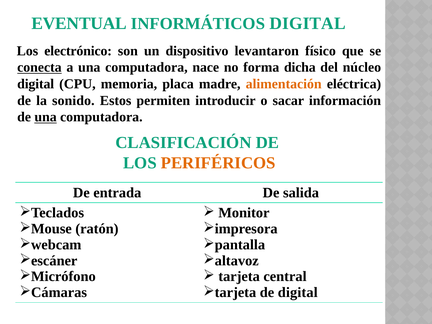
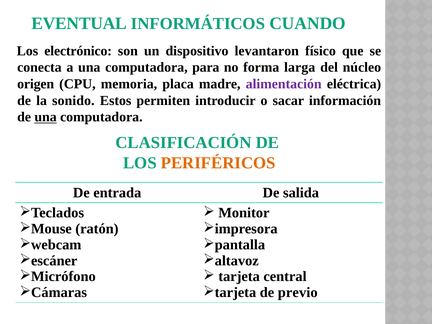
INFORMÁTICOS DIGITAL: DIGITAL -> CUANDO
conecta underline: present -> none
nace: nace -> para
dicha: dicha -> larga
digital at (36, 84): digital -> origen
alimentación colour: orange -> purple
de digital: digital -> previo
